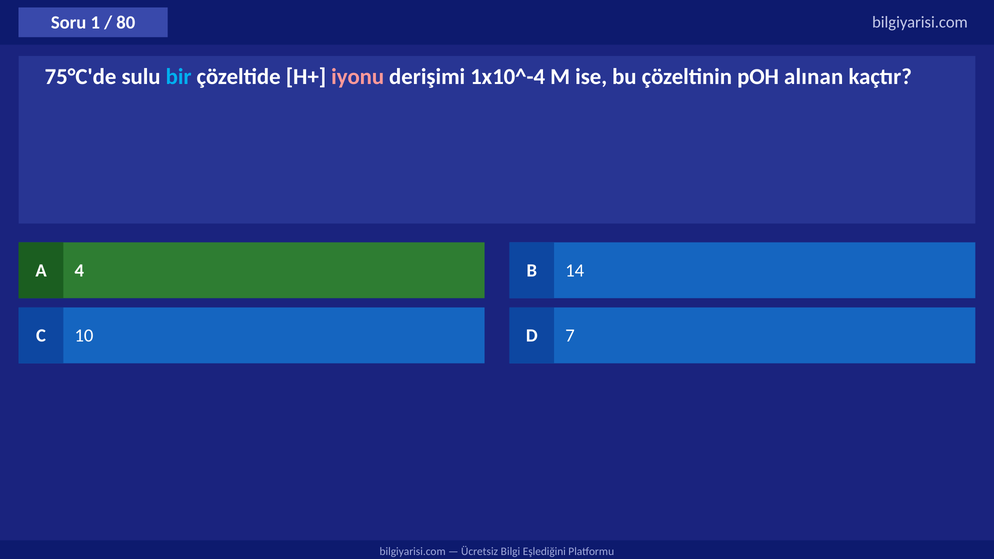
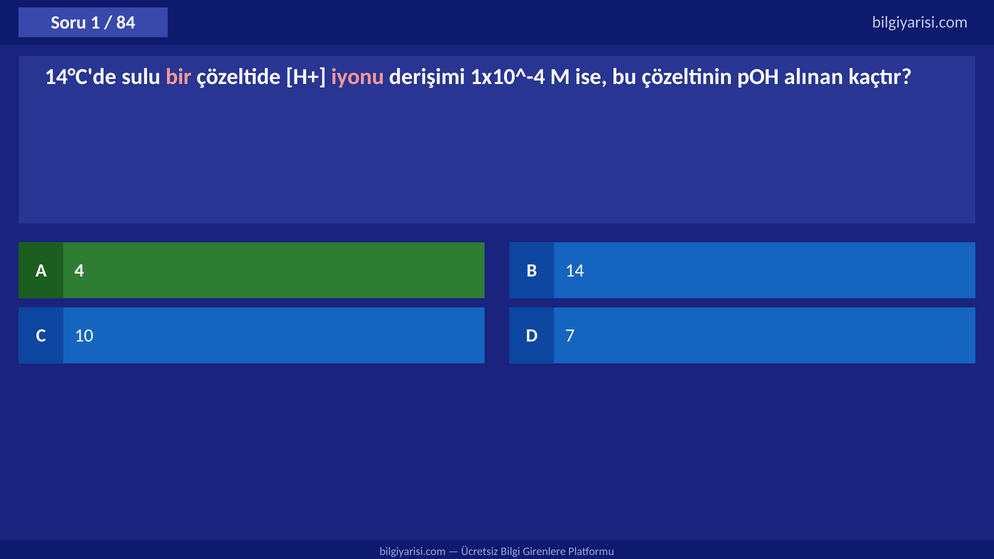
80: 80 -> 84
75°C'de: 75°C'de -> 14°C'de
bir colour: light blue -> pink
Eşlediğini: Eşlediğini -> Girenlere
